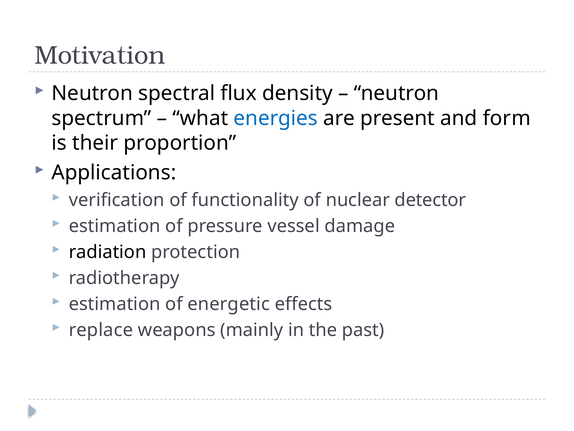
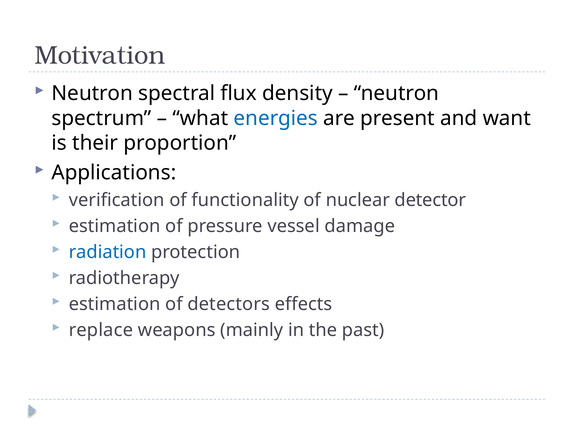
form: form -> want
radiation colour: black -> blue
energetic: energetic -> detectors
